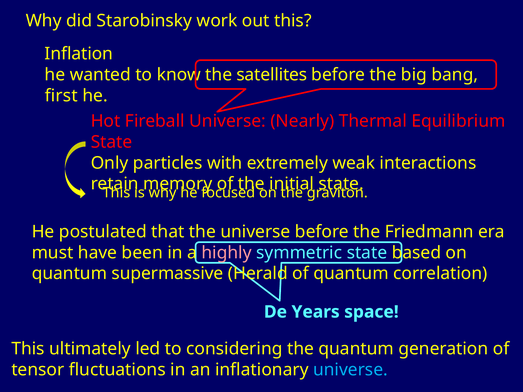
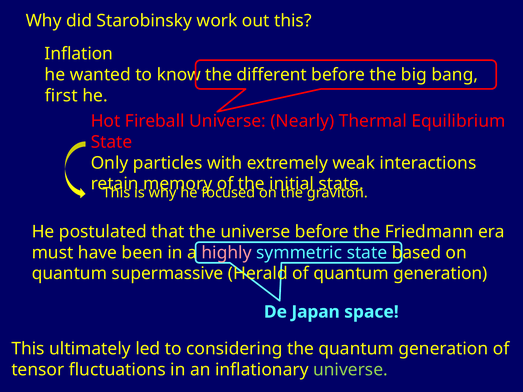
satellites: satellites -> different
of quantum correlation: correlation -> generation
Years: Years -> Japan
universe at (350, 370) colour: light blue -> light green
